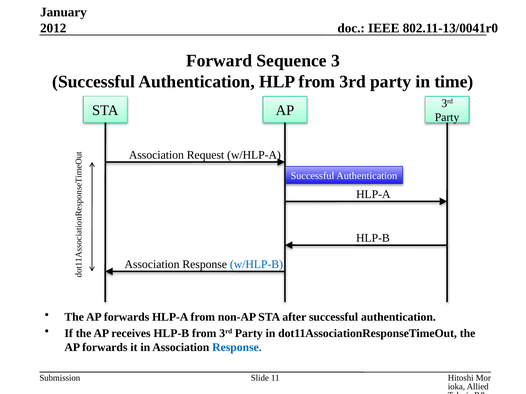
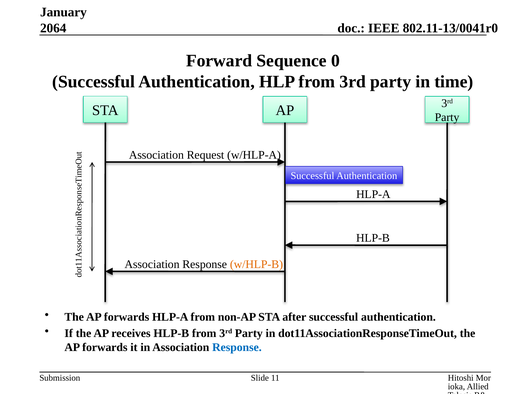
2012: 2012 -> 2064
3: 3 -> 0
w/HLP-B colour: blue -> orange
